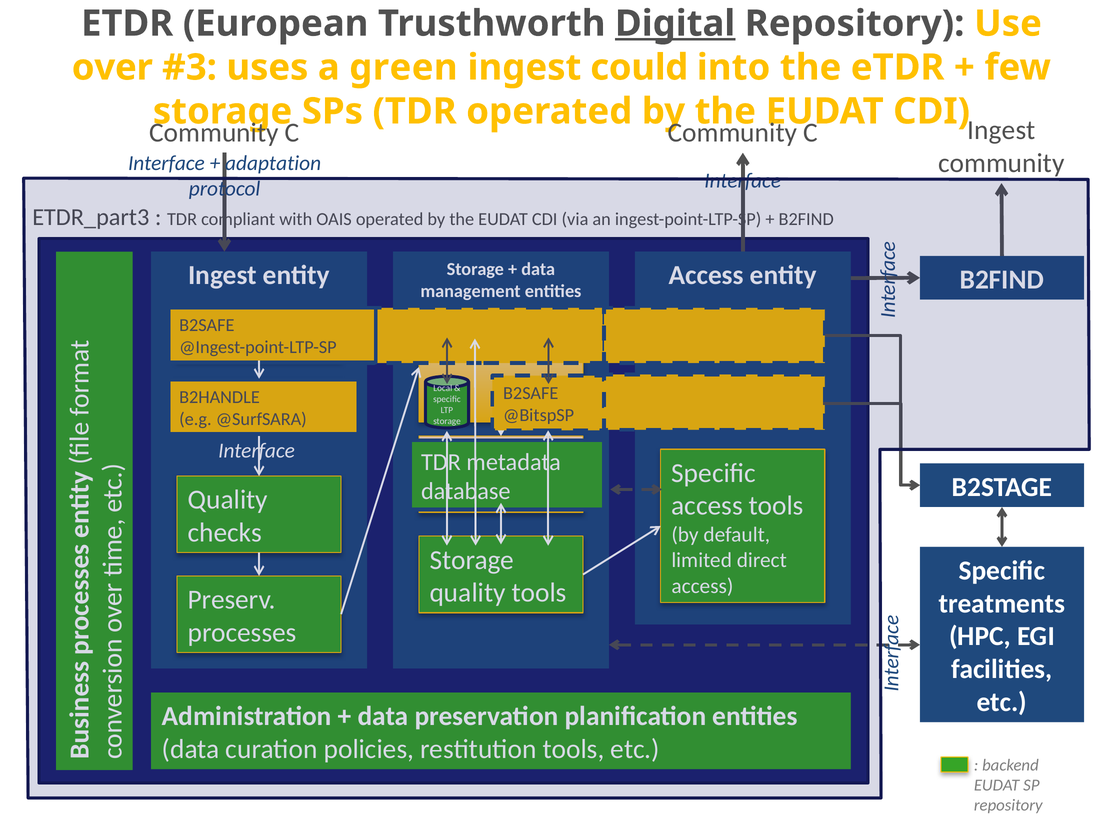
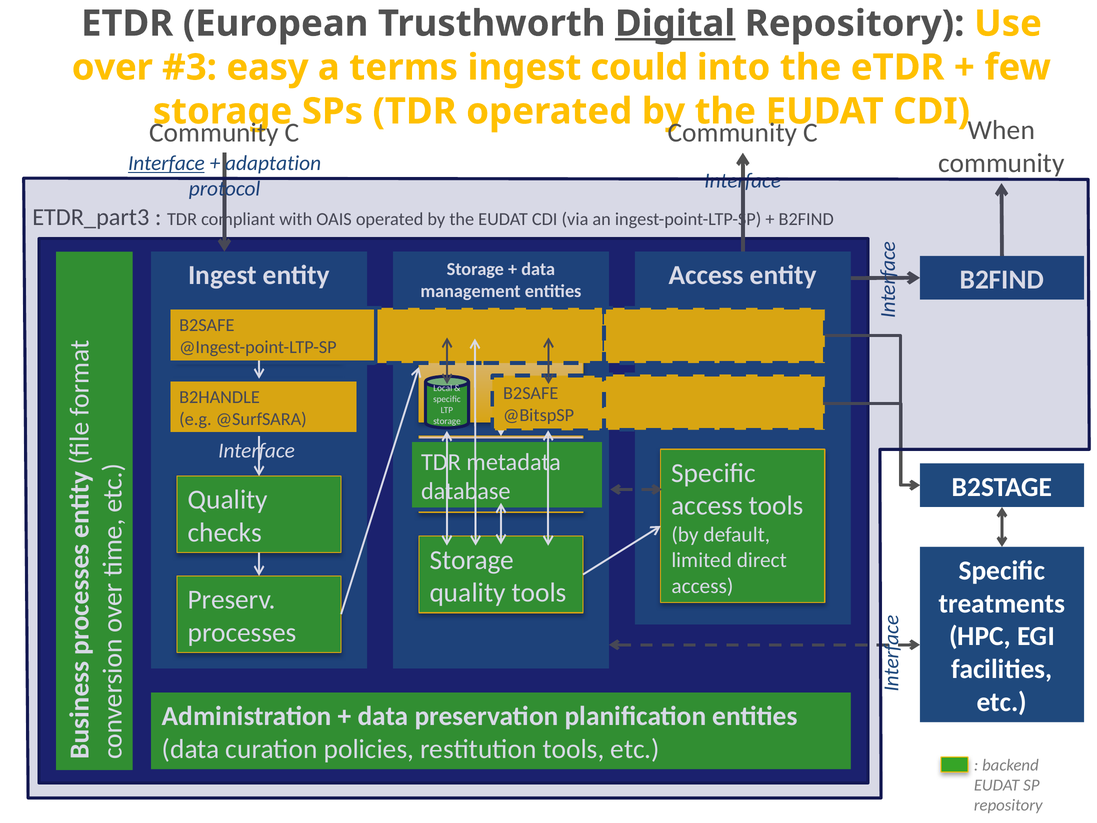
uses: uses -> easy
green: green -> terms
Ingest at (1001, 130): Ingest -> When
Interface at (166, 163) underline: none -> present
